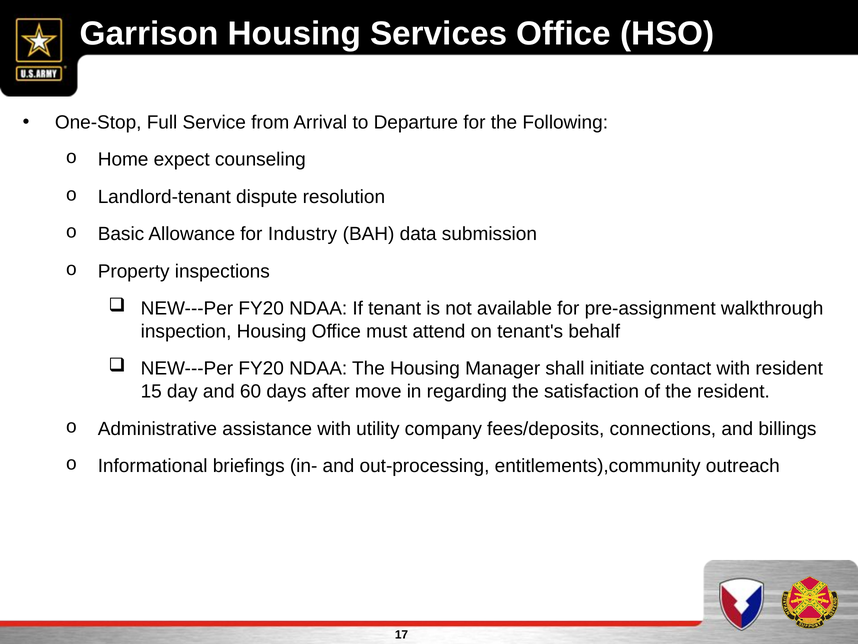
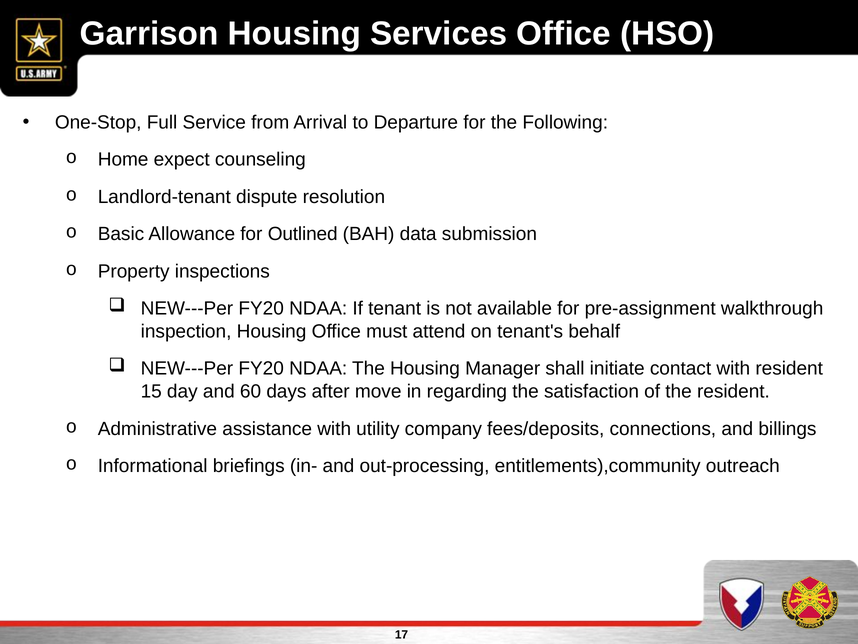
Industry: Industry -> Outlined
